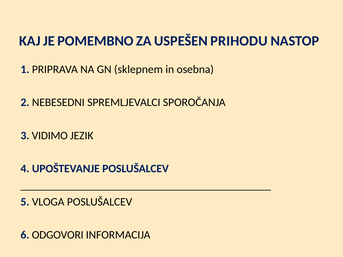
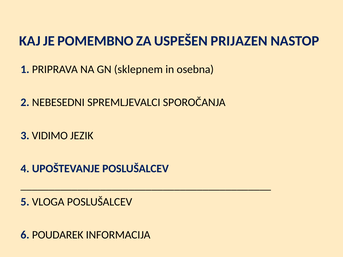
PRIHODU: PRIHODU -> PRIJAZEN
ODGOVORI: ODGOVORI -> POUDAREK
